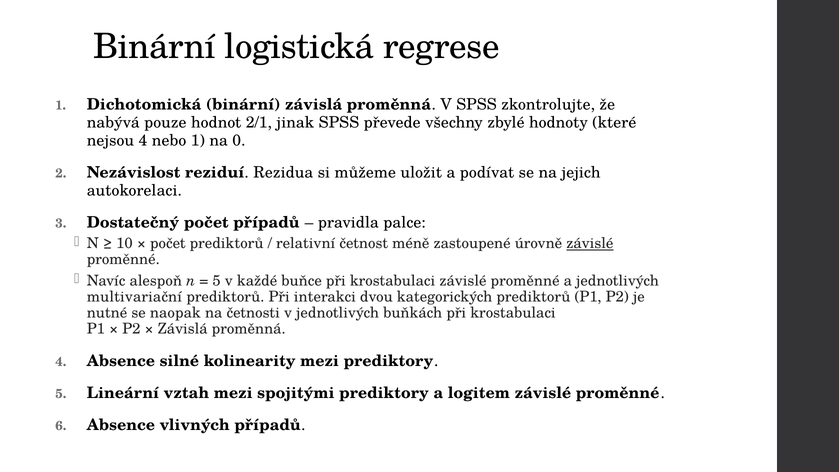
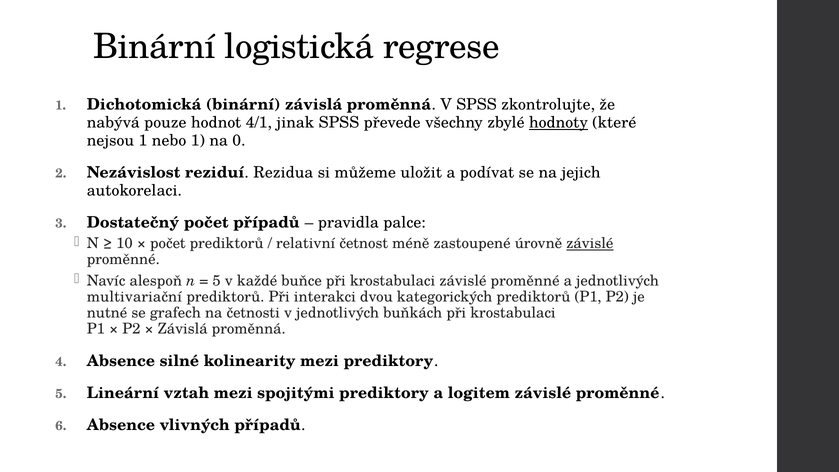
2/1: 2/1 -> 4/1
hodnoty underline: none -> present
nejsou 4: 4 -> 1
naopak: naopak -> grafech
